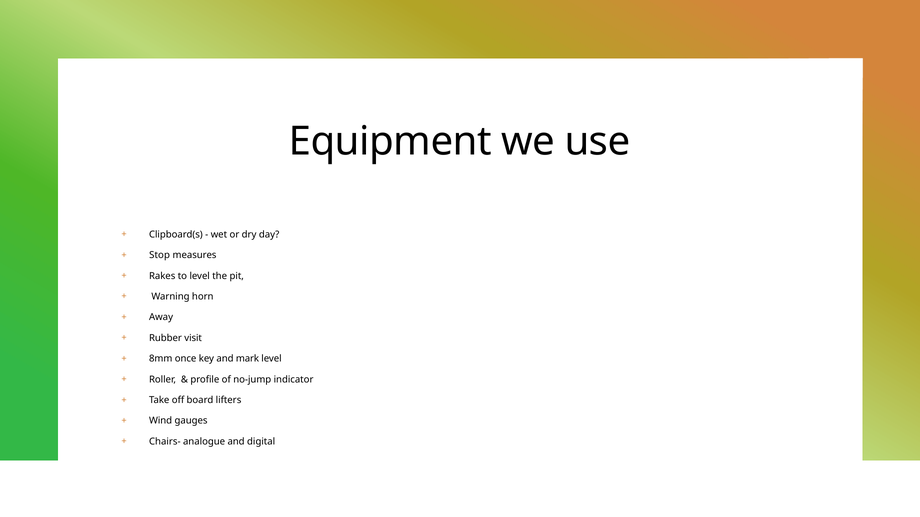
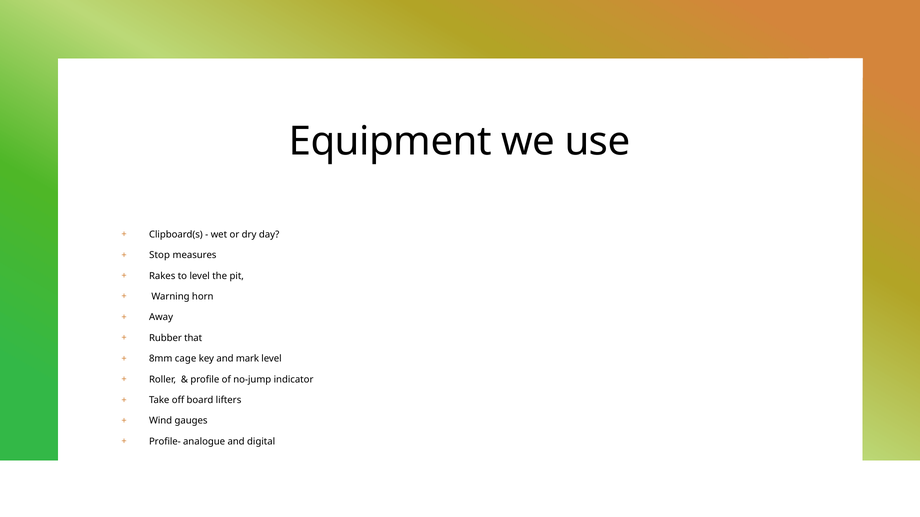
visit: visit -> that
once: once -> cage
Chairs-: Chairs- -> Profile-
